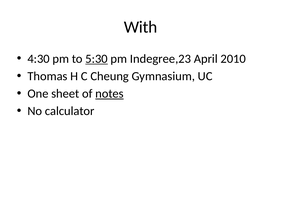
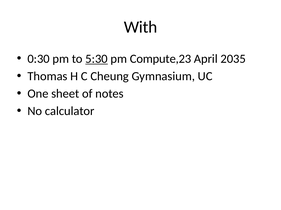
4:30: 4:30 -> 0:30
Indegree,23: Indegree,23 -> Compute,23
2010: 2010 -> 2035
notes underline: present -> none
